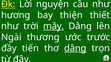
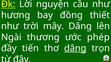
thiện: thiện -> đồng
mây underline: present -> none
trước: trước -> phép
